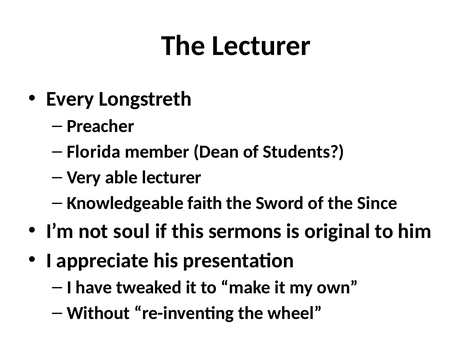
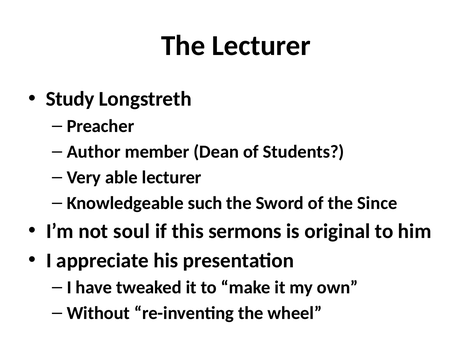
Every: Every -> Study
Florida: Florida -> Author
faith: faith -> such
